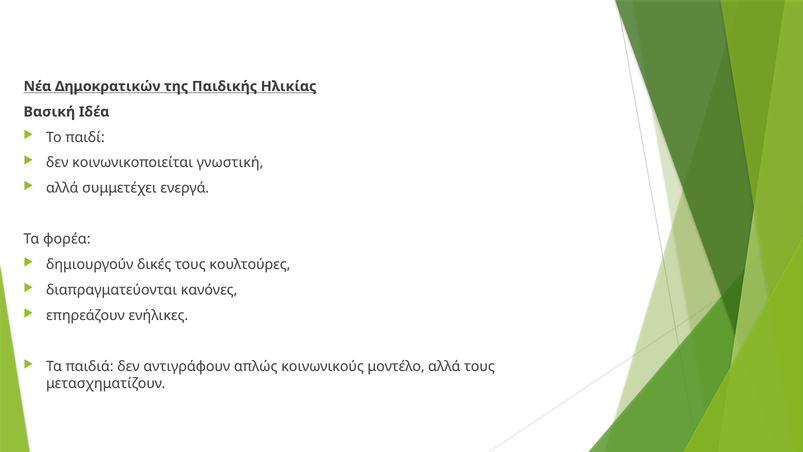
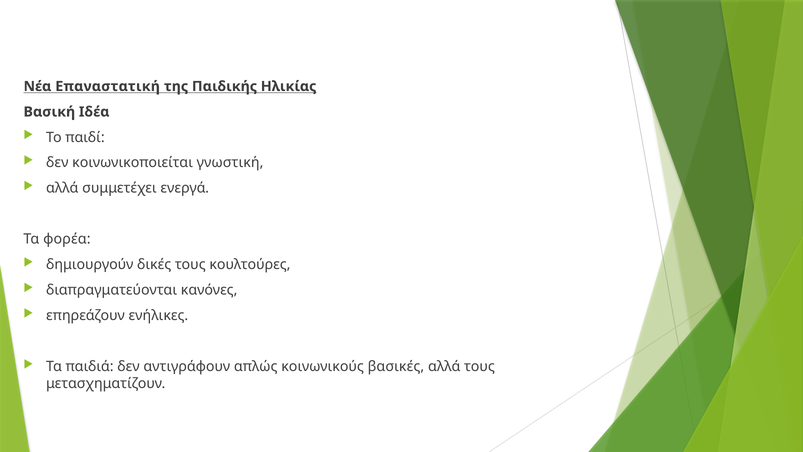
Δημοκρατικών: Δημοκρατικών -> Επαναστατική
μοντέλο: μοντέλο -> βασικές
